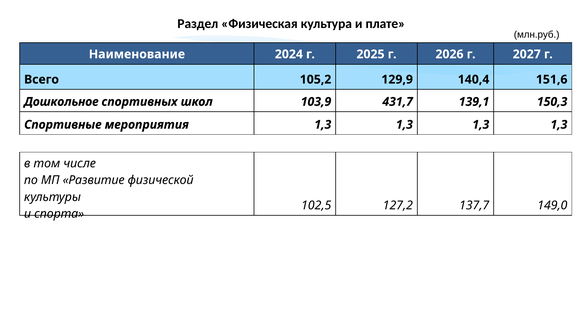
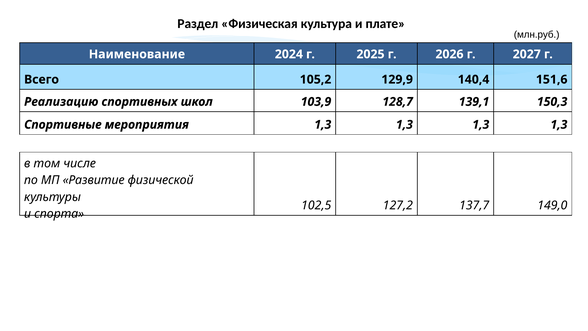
Дошкольное: Дошкольное -> Реализацию
431,7: 431,7 -> 128,7
